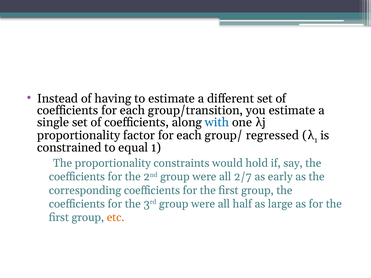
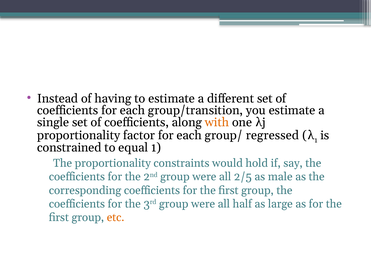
with colour: blue -> orange
2/7: 2/7 -> 2/5
early: early -> male
